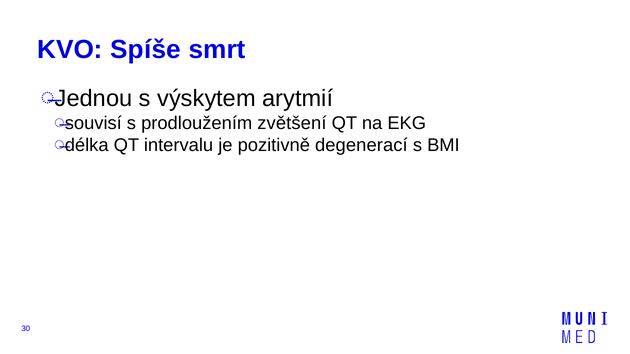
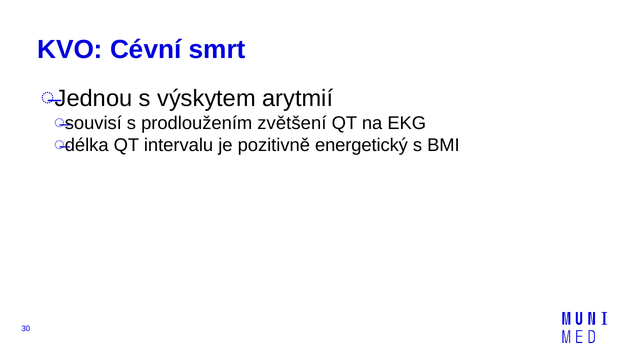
Spíše: Spíše -> Cévní
degenerací: degenerací -> energetický
